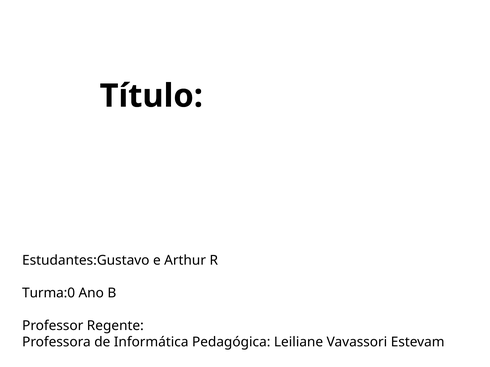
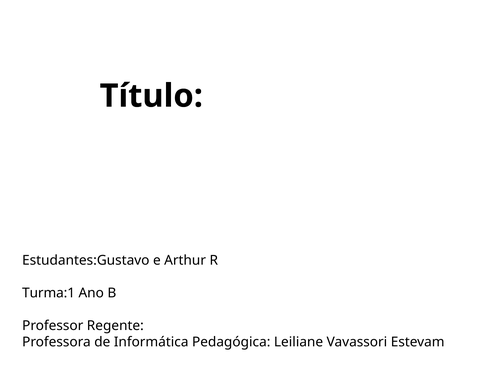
Turma:0: Turma:0 -> Turma:1
